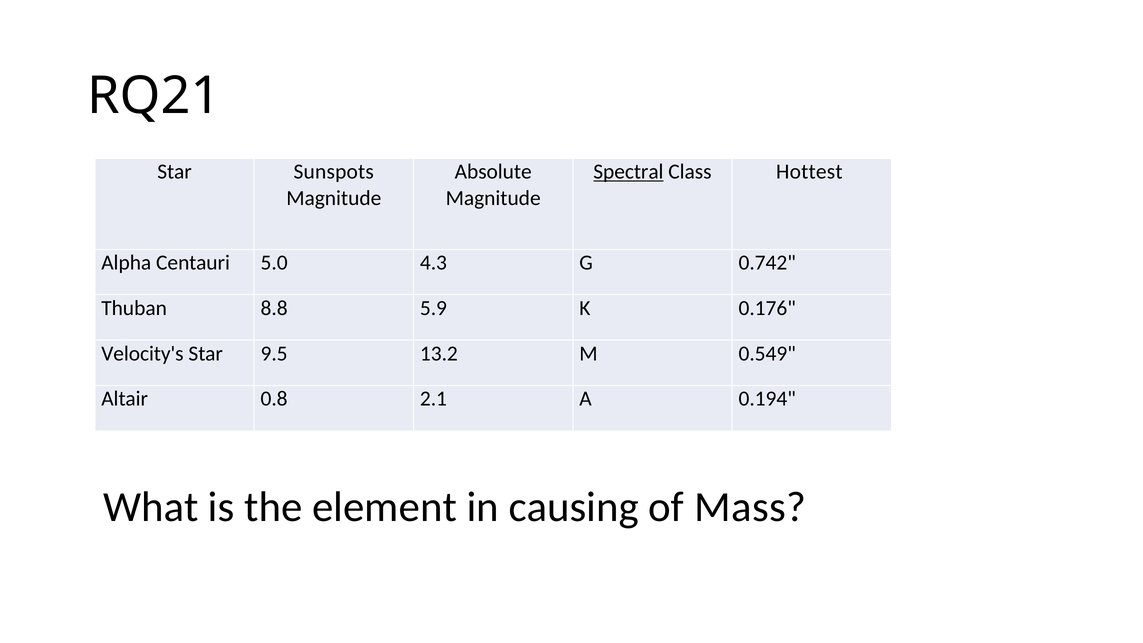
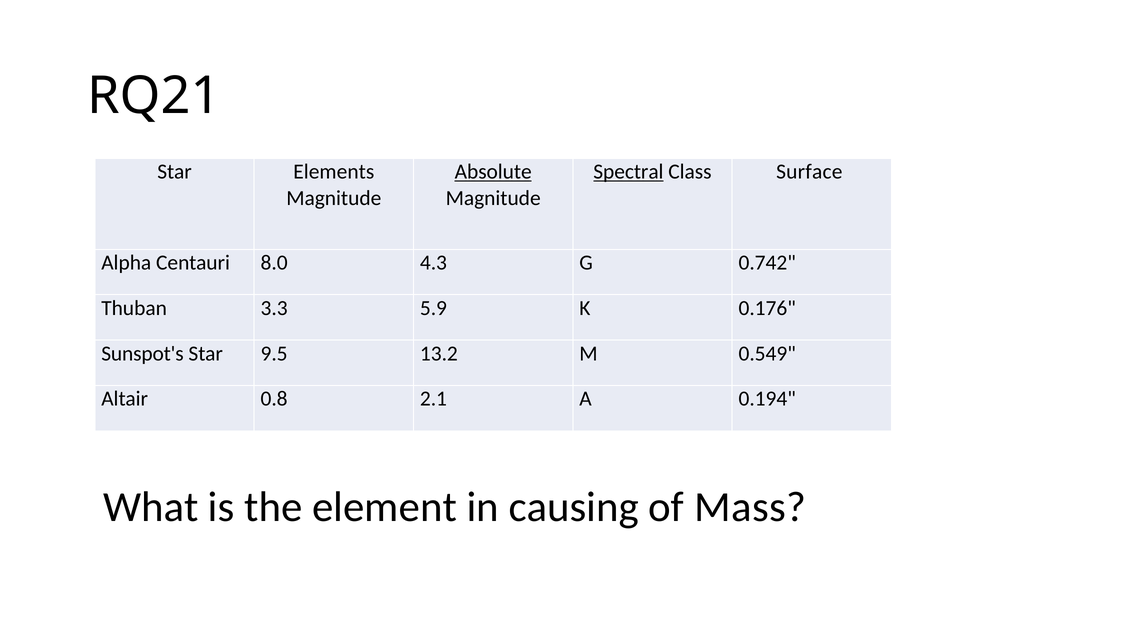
Sunspots: Sunspots -> Elements
Absolute underline: none -> present
Hottest: Hottest -> Surface
5.0: 5.0 -> 8.0
8.8: 8.8 -> 3.3
Velocity's: Velocity's -> Sunspot's
